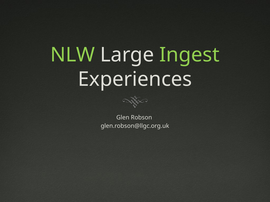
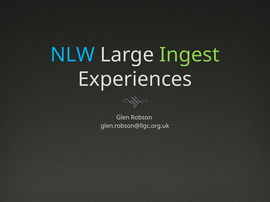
NLW colour: light green -> light blue
